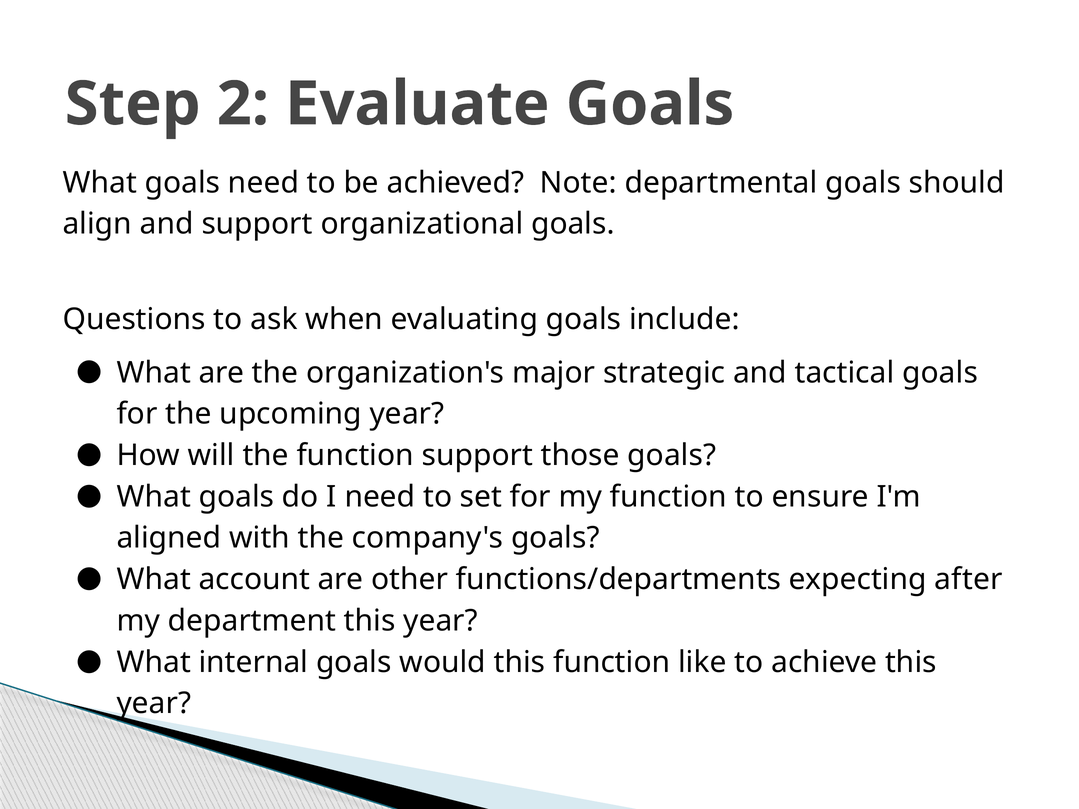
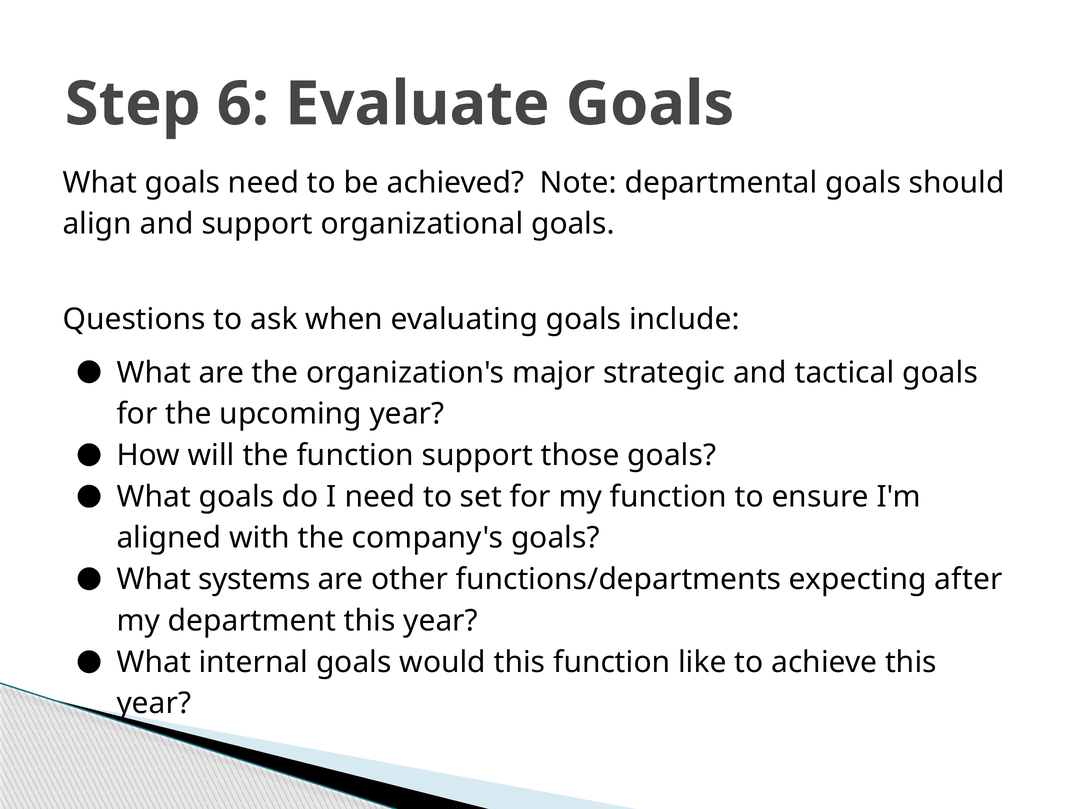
2: 2 -> 6
account: account -> systems
